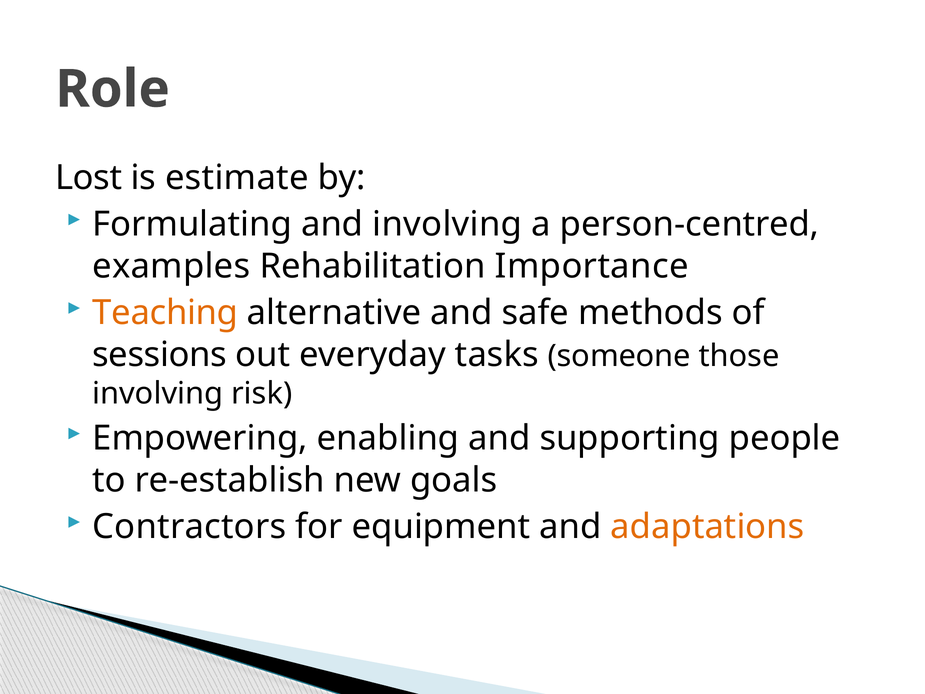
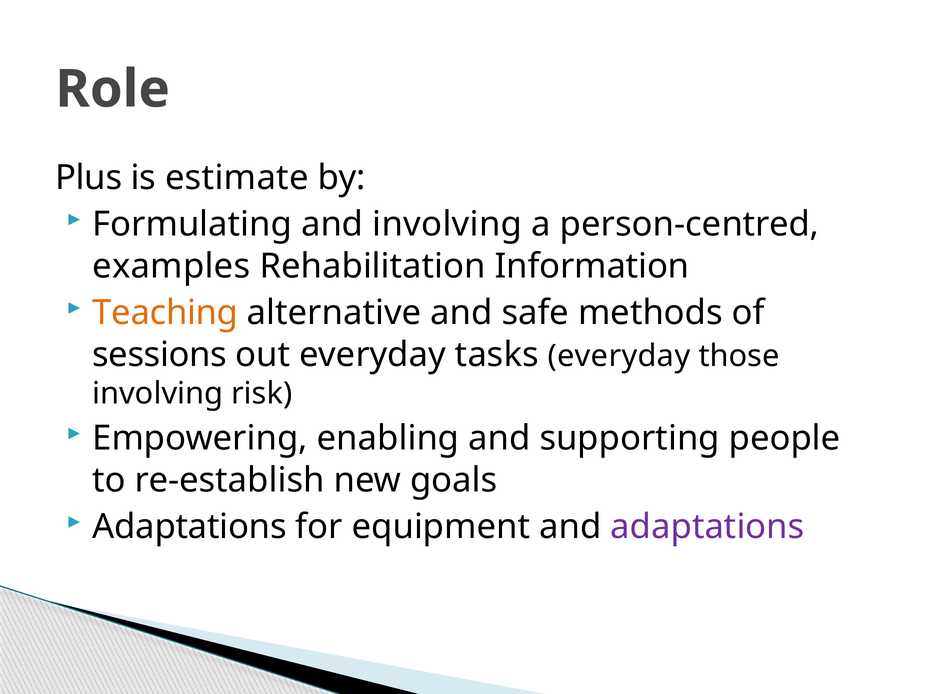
Lost: Lost -> Plus
Importance: Importance -> Information
tasks someone: someone -> everyday
Contractors at (189, 527): Contractors -> Adaptations
adaptations at (707, 527) colour: orange -> purple
